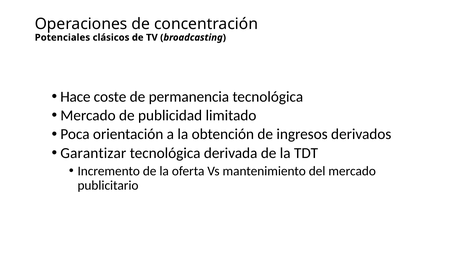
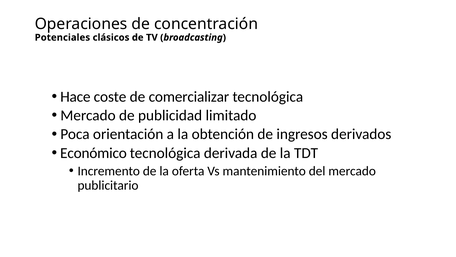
permanencia: permanencia -> comercializar
Garantizar: Garantizar -> Económico
